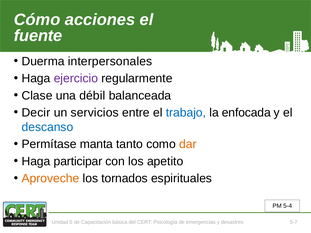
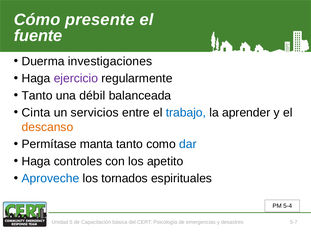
acciones: acciones -> presente
interpersonales: interpersonales -> investigaciones
Clase at (37, 96): Clase -> Tanto
Decir: Decir -> Cinta
enfocada: enfocada -> aprender
descanso colour: blue -> orange
dar colour: orange -> blue
participar: participar -> controles
Aproveche colour: orange -> blue
